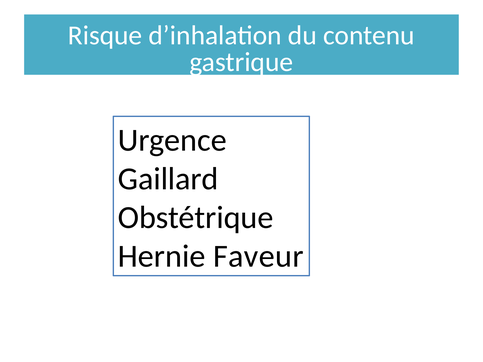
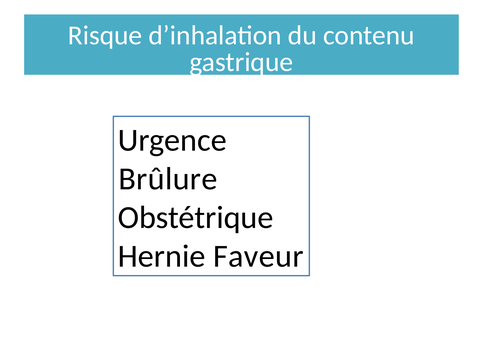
Gaillard: Gaillard -> Brûlure
